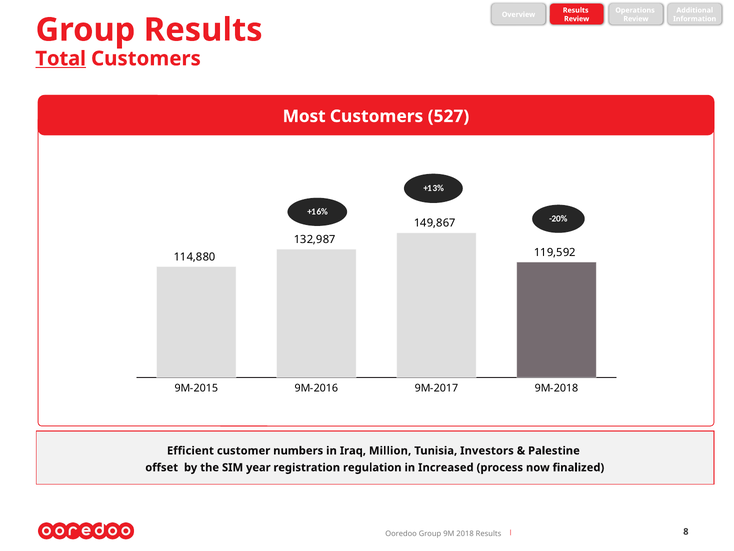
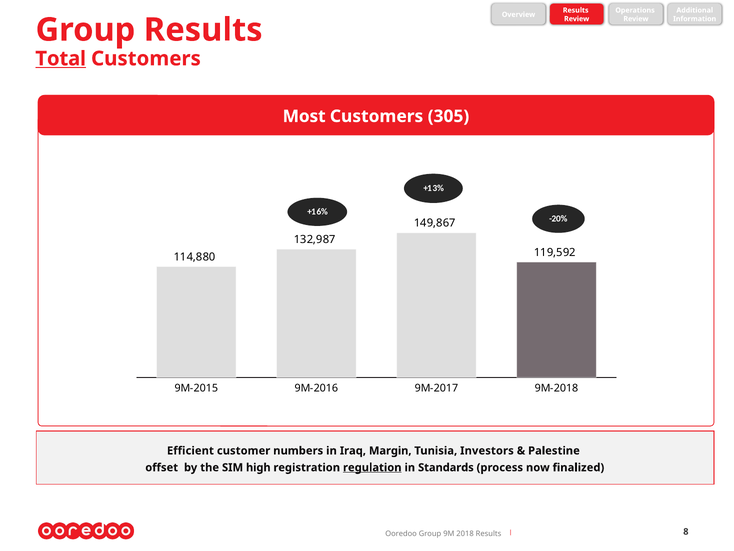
527: 527 -> 305
Million: Million -> Margin
year: year -> high
regulation underline: none -> present
Increased: Increased -> Standards
